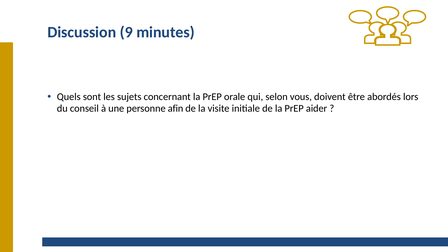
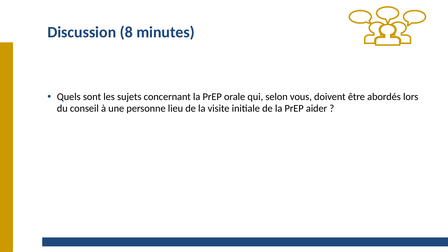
9: 9 -> 8
afin: afin -> lieu
